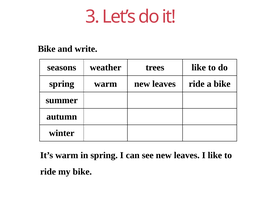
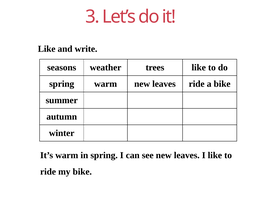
Bike at (47, 49): Bike -> Like
